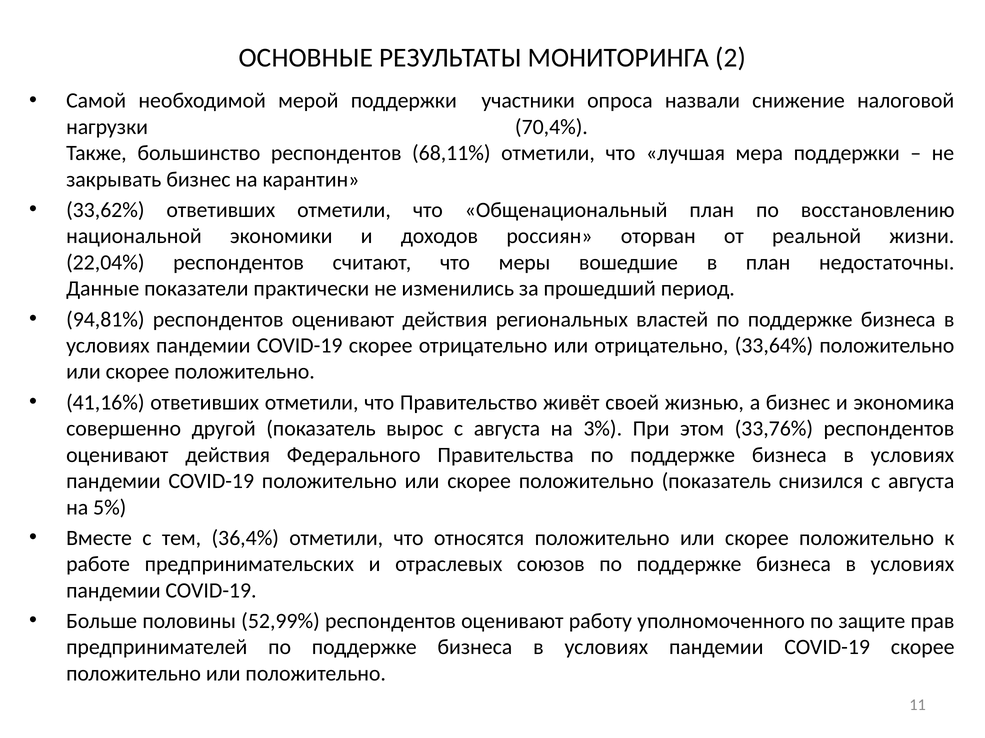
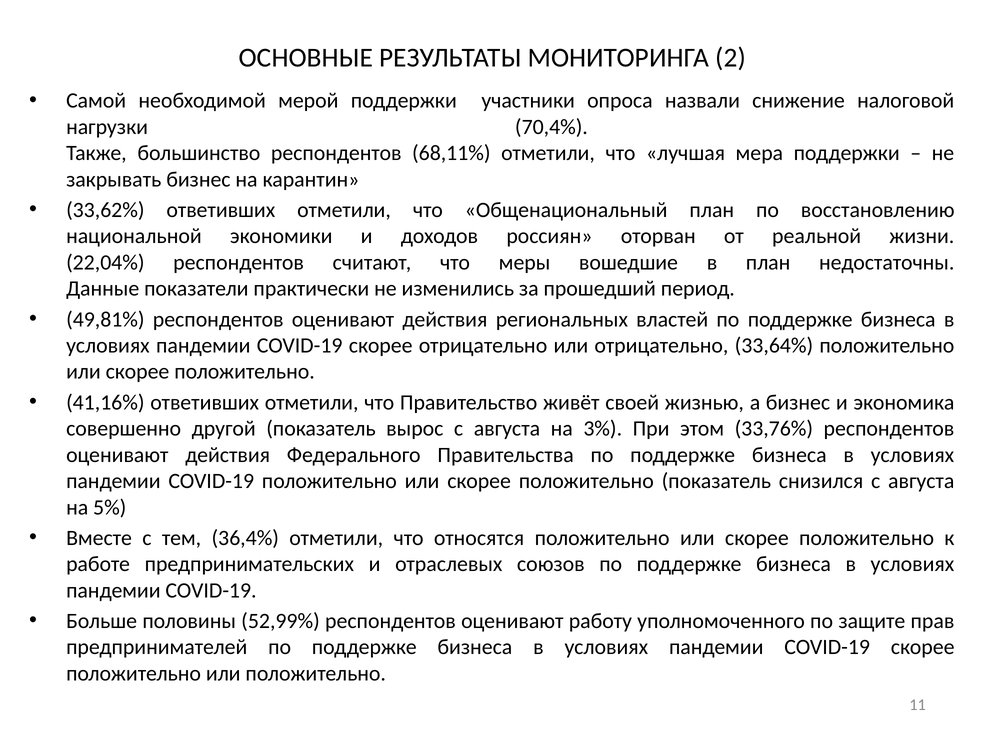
94,81%: 94,81% -> 49,81%
